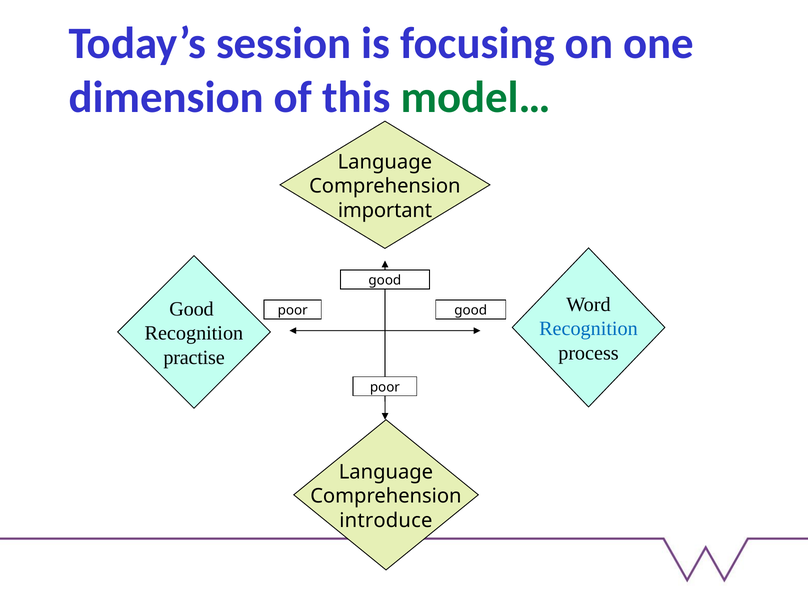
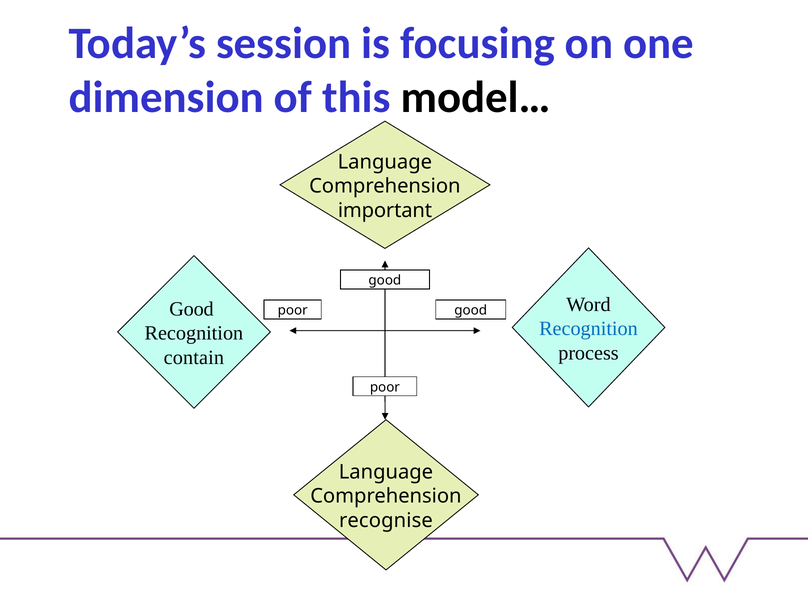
model… colour: green -> black
practise: practise -> contain
introduce: introduce -> recognise
